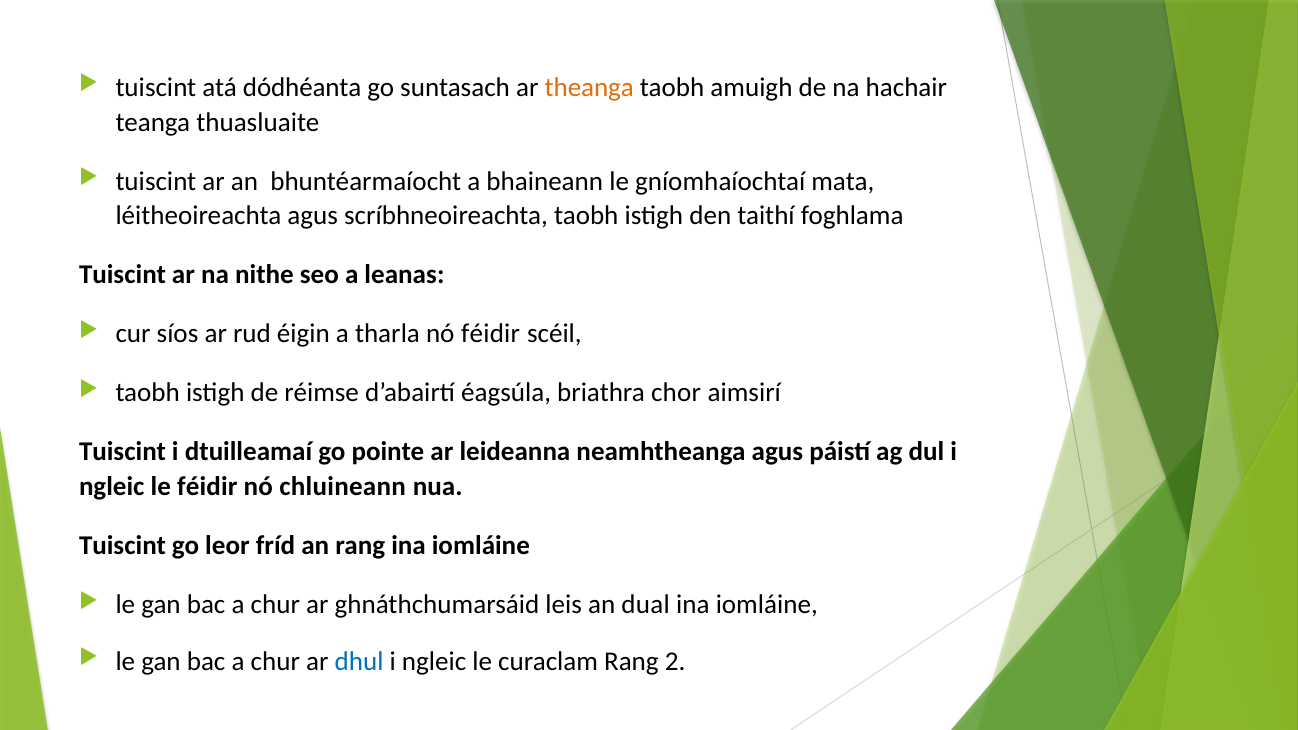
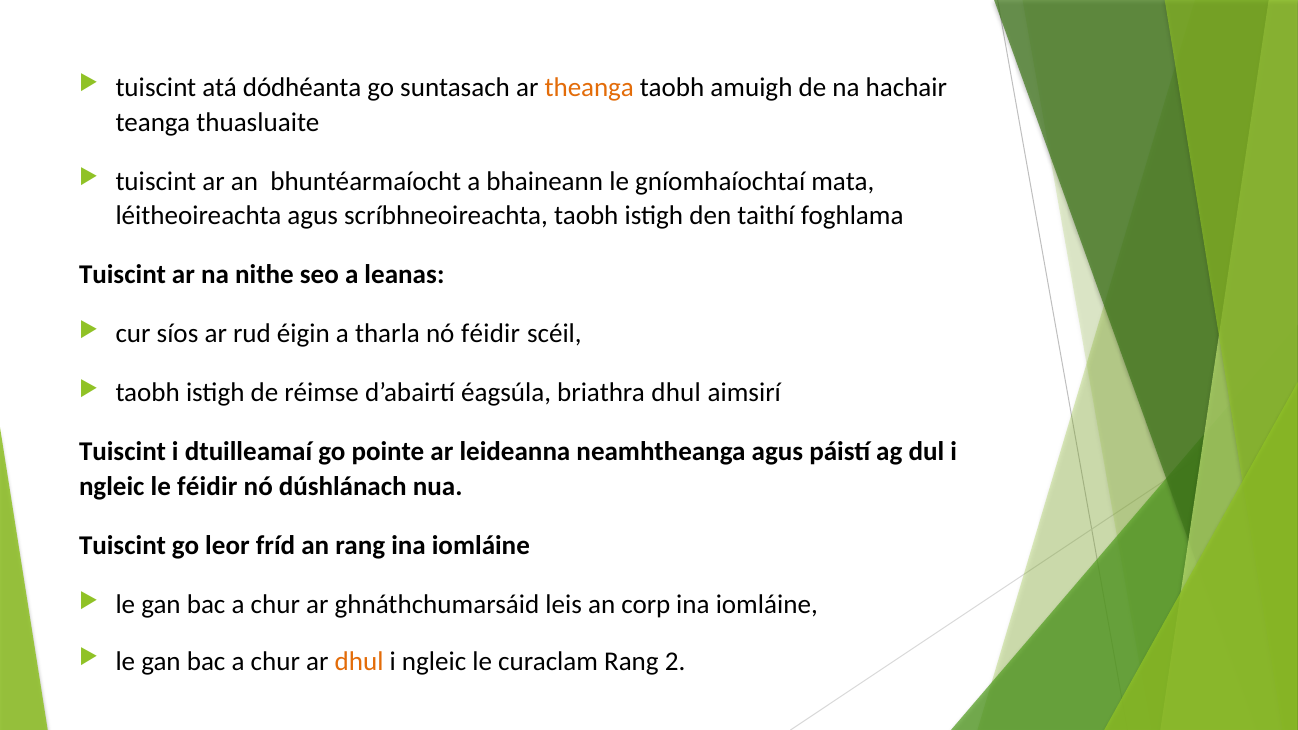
briathra chor: chor -> dhul
chluineann: chluineann -> dúshlánach
dual: dual -> corp
dhul at (359, 662) colour: blue -> orange
